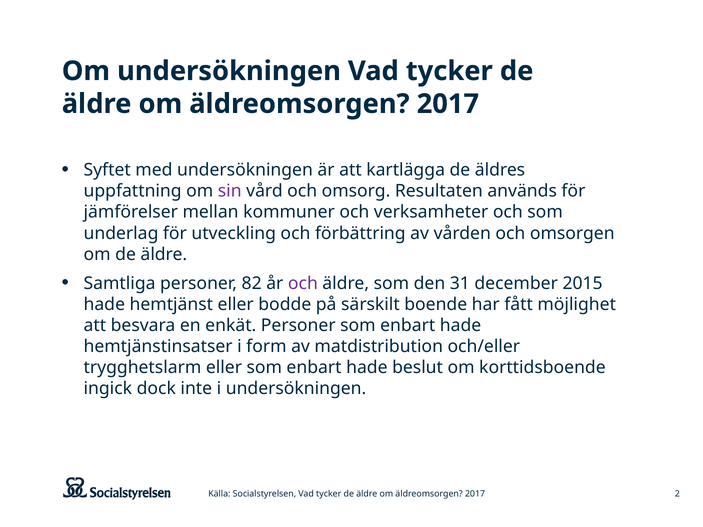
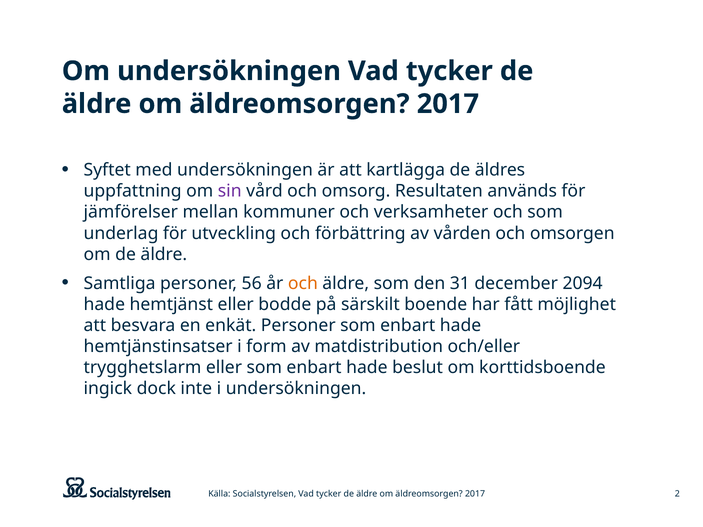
82: 82 -> 56
och at (303, 283) colour: purple -> orange
2015: 2015 -> 2094
